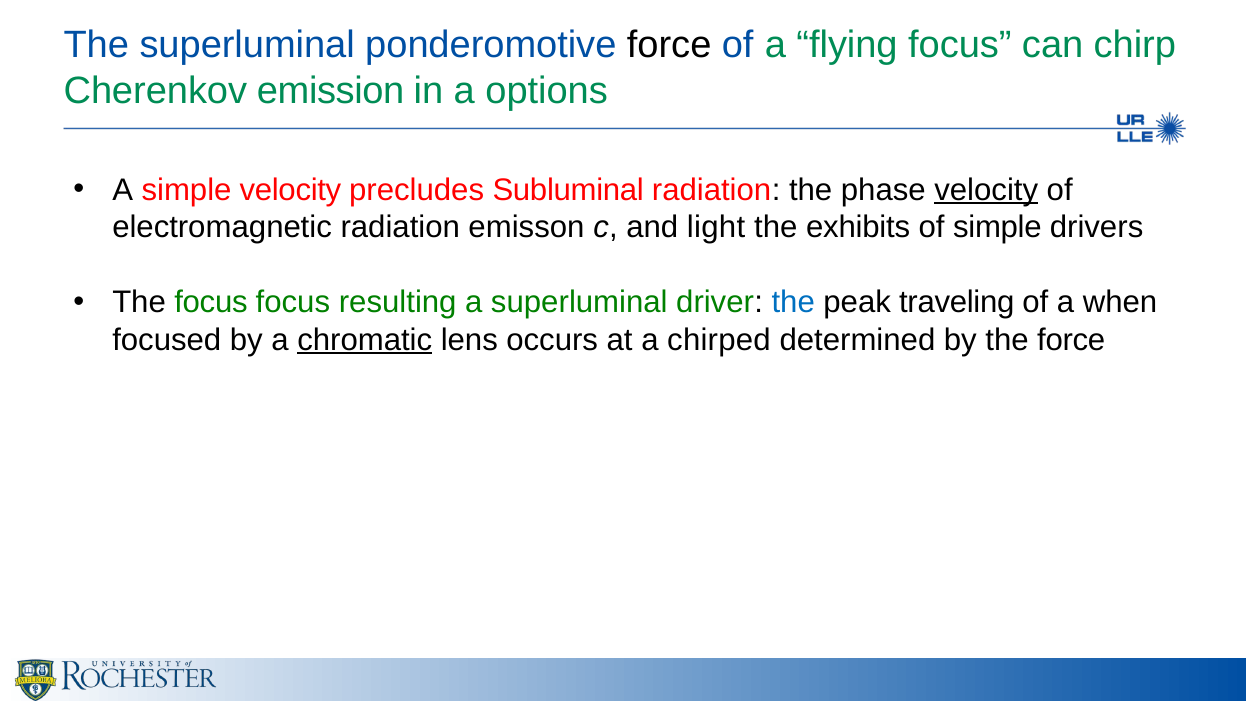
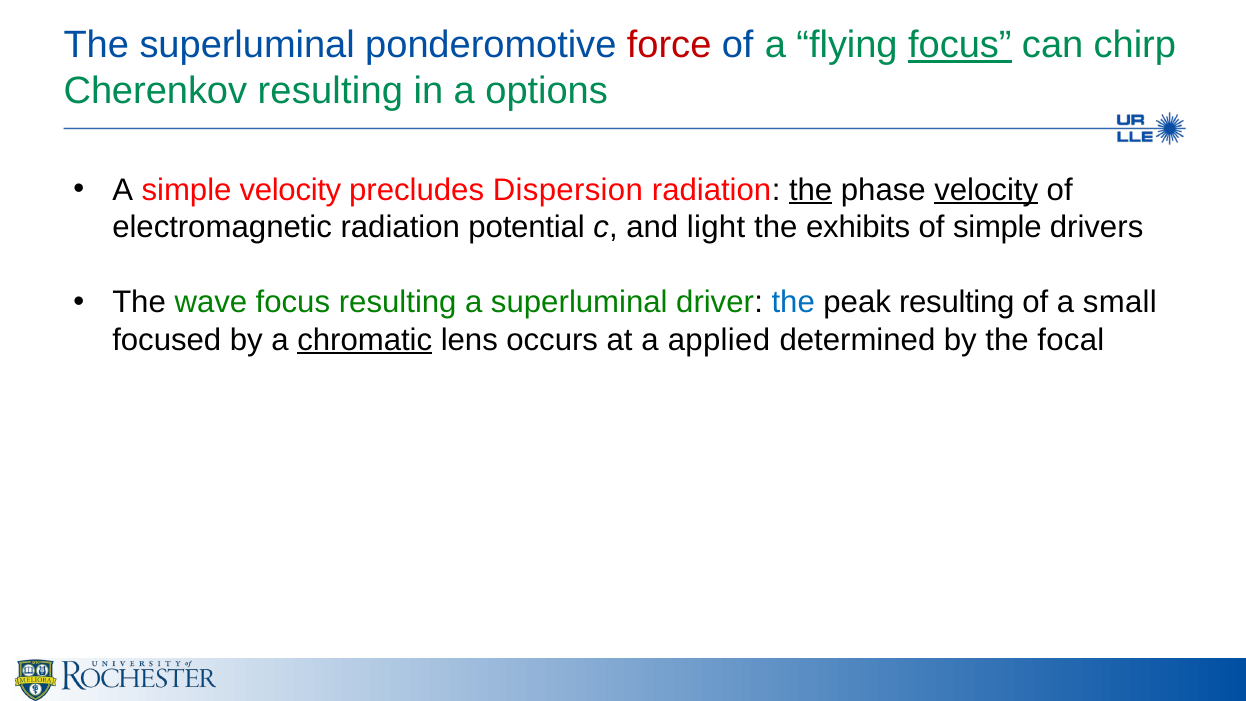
force at (669, 45) colour: black -> red
focus at (960, 45) underline: none -> present
Cherenkov emission: emission -> resulting
Subluminal: Subluminal -> Dispersion
the at (811, 190) underline: none -> present
emisson: emisson -> potential
The focus: focus -> wave
peak traveling: traveling -> resulting
when: when -> small
chirped: chirped -> applied
the force: force -> focal
